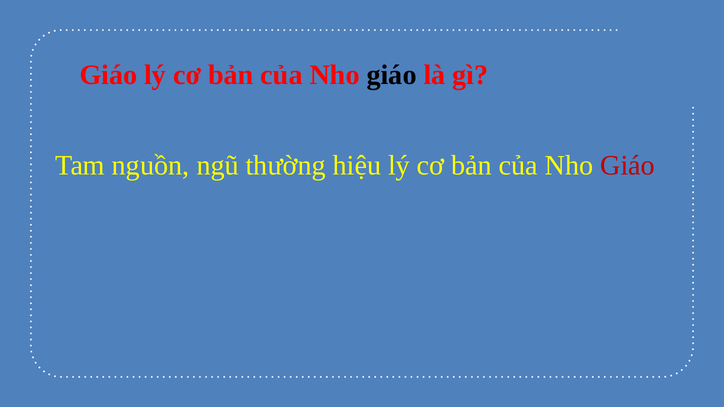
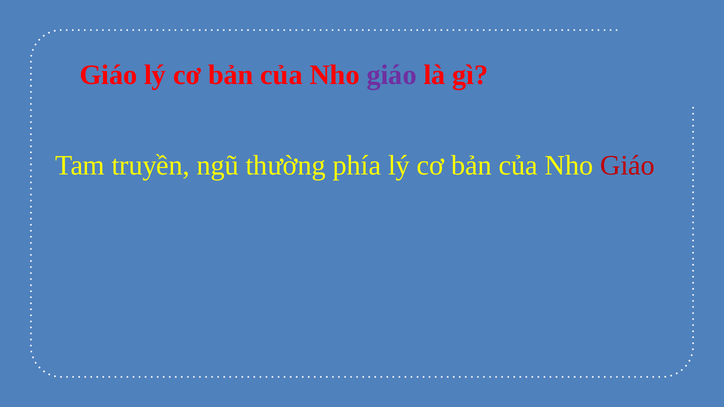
giáo at (392, 75) colour: black -> purple
nguồn: nguồn -> truyền
hiệu: hiệu -> phía
